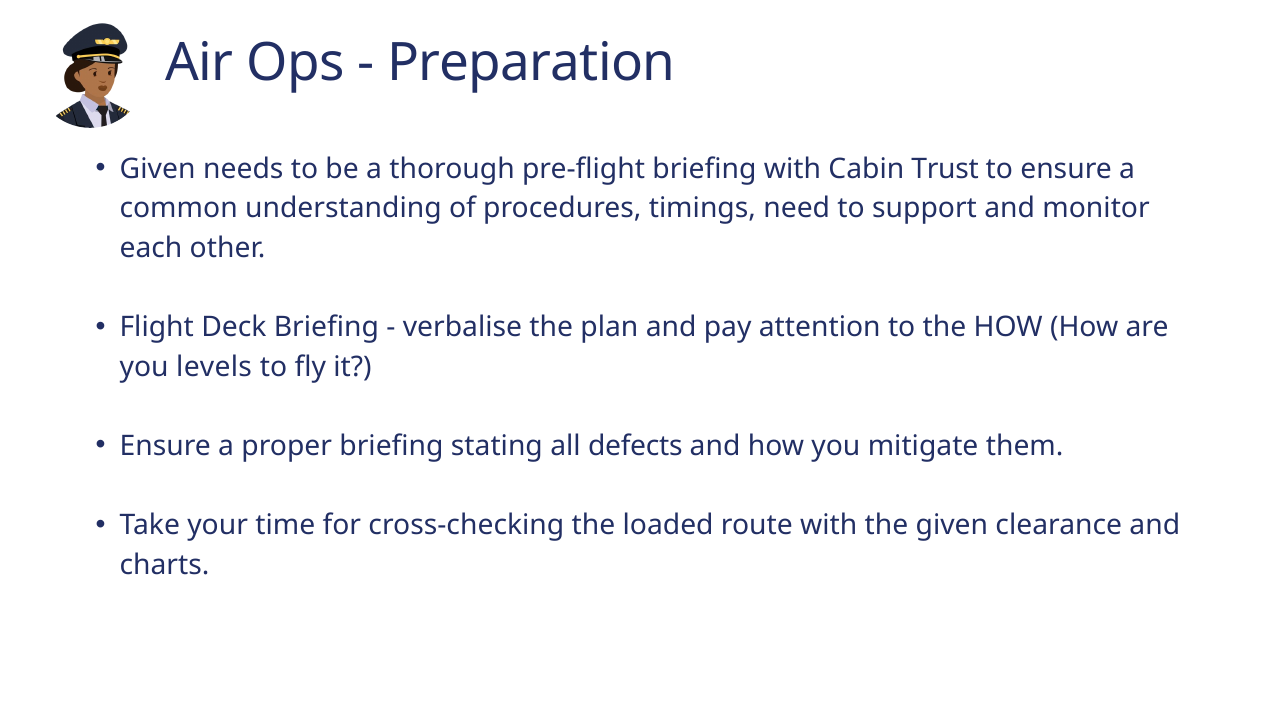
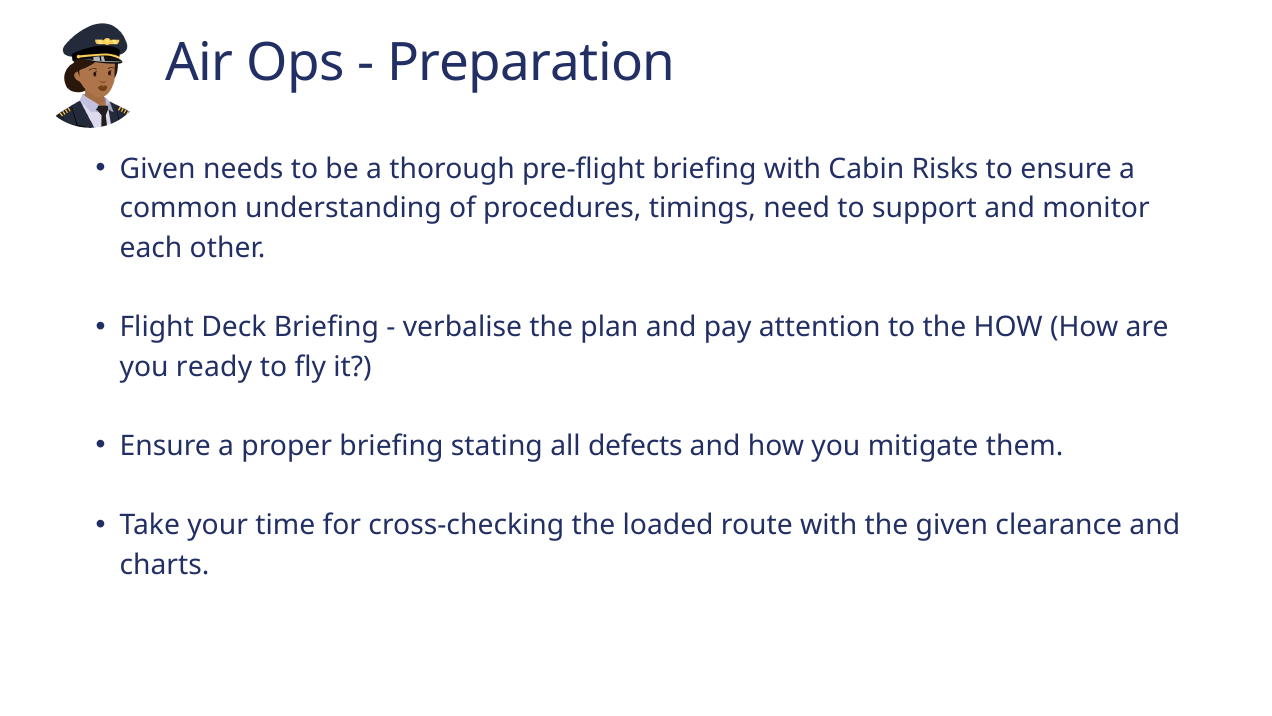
Trust: Trust -> Risks
levels: levels -> ready
